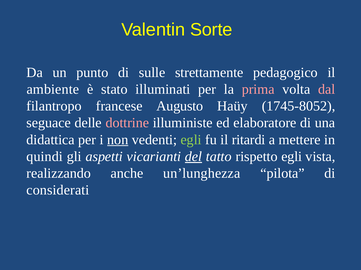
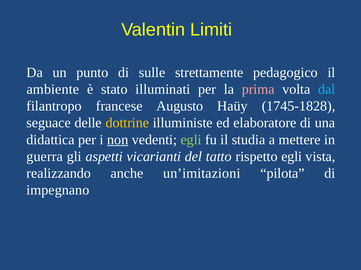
Sorte: Sorte -> Limiti
dal colour: pink -> light blue
1745-8052: 1745-8052 -> 1745-1828
dottrine colour: pink -> yellow
ritardi: ritardi -> studia
quindi: quindi -> guerra
del underline: present -> none
un’lunghezza: un’lunghezza -> un’imitazioni
considerati: considerati -> impegnano
